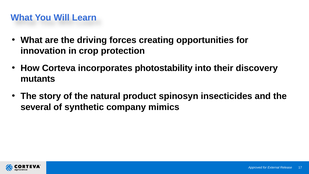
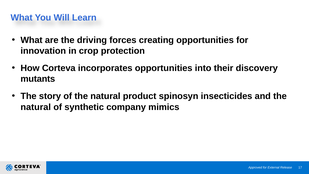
incorporates photostability: photostability -> opportunities
several at (36, 107): several -> natural
